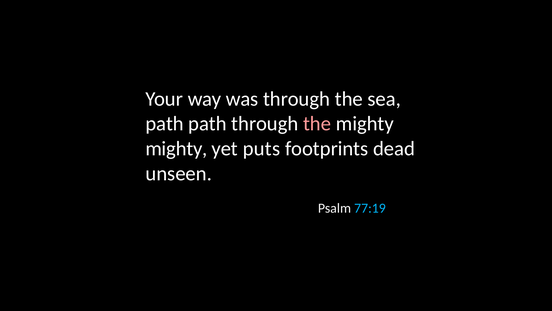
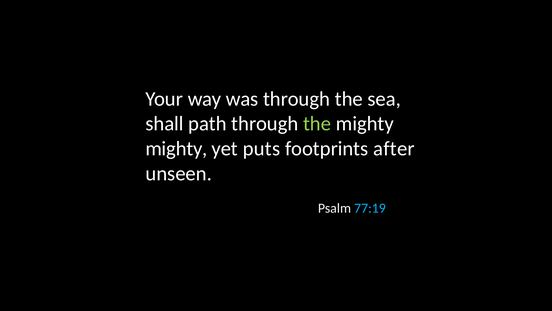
path at (165, 124): path -> shall
the at (317, 124) colour: pink -> light green
dead: dead -> after
